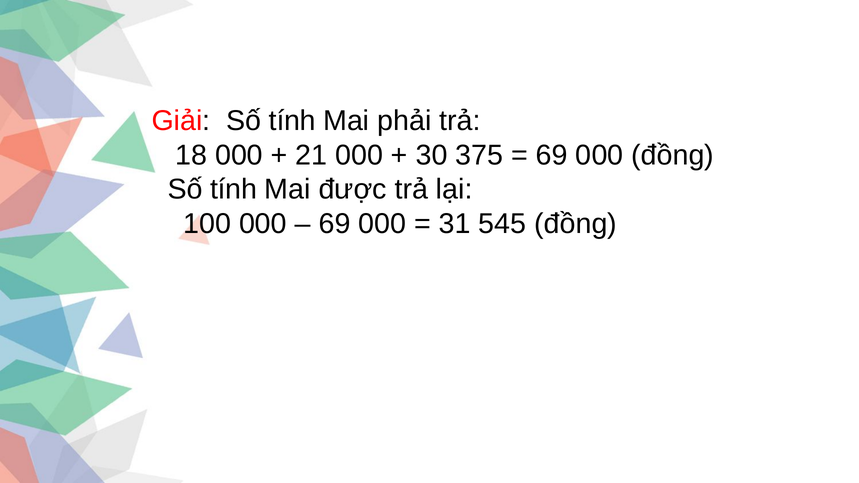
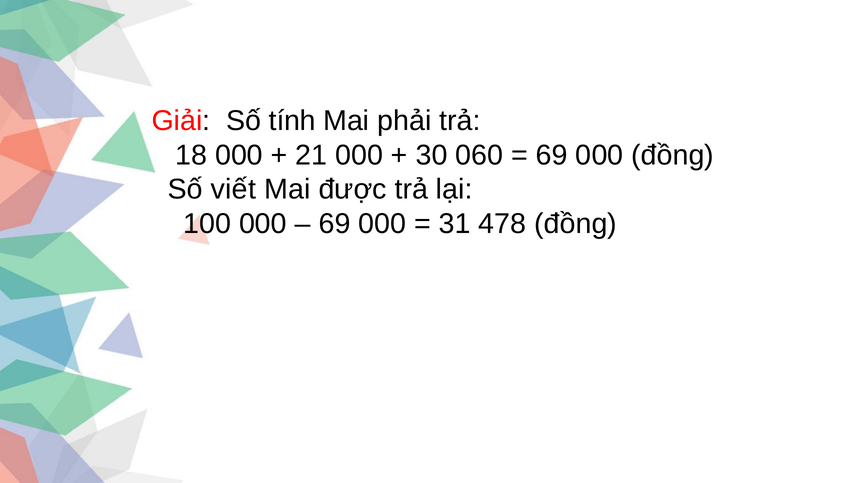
375: 375 -> 060
tính at (234, 190): tính -> viết
545: 545 -> 478
